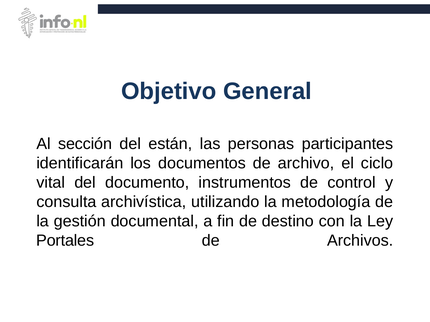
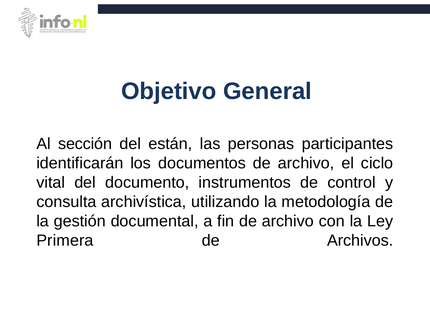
fin de destino: destino -> archivo
Portales: Portales -> Primera
